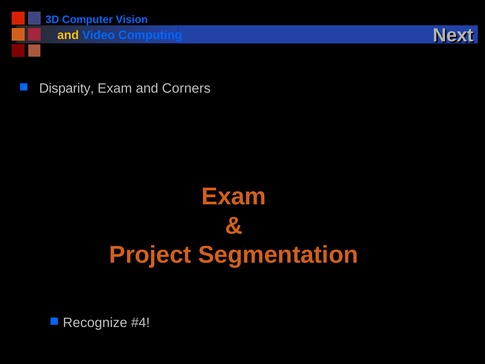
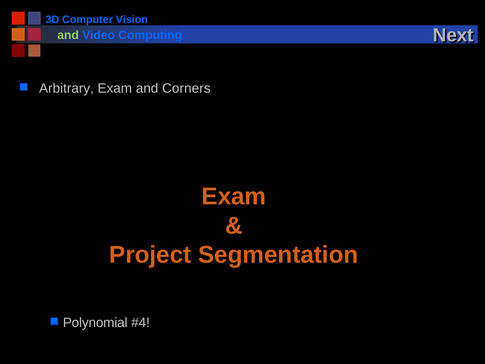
and at (68, 35) colour: yellow -> light green
Disparity: Disparity -> Arbitrary
Recognize: Recognize -> Polynomial
